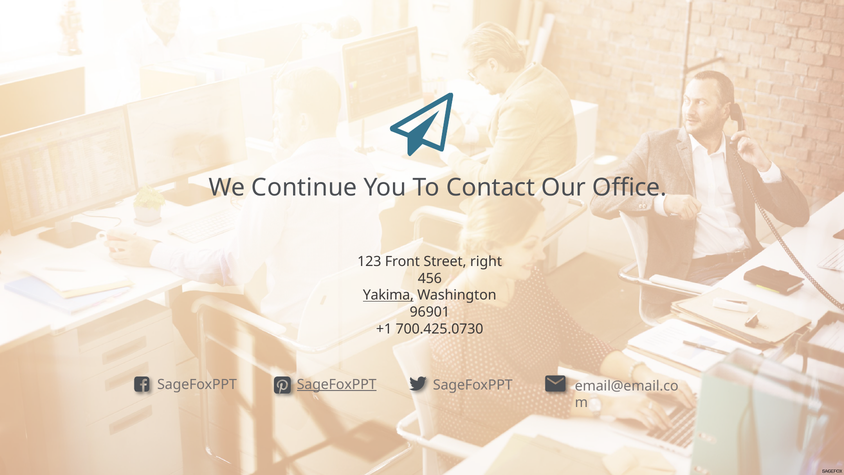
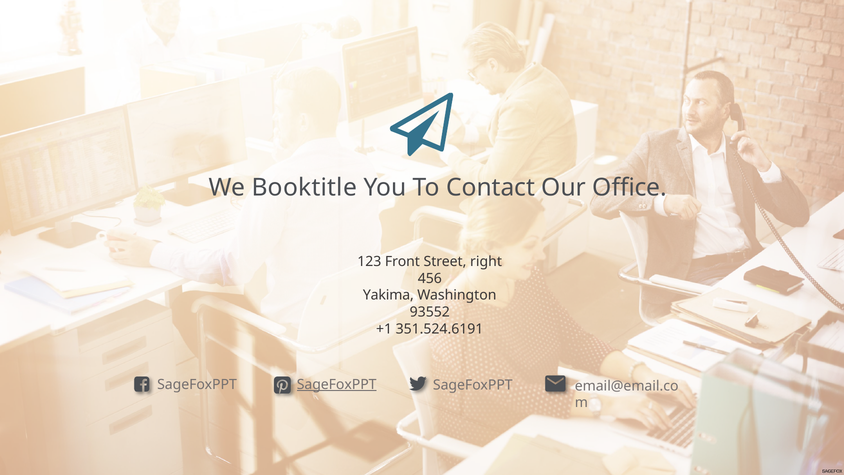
Continue: Continue -> Booktitle
Yakima underline: present -> none
96901: 96901 -> 93552
700.425.0730: 700.425.0730 -> 351.524.6191
